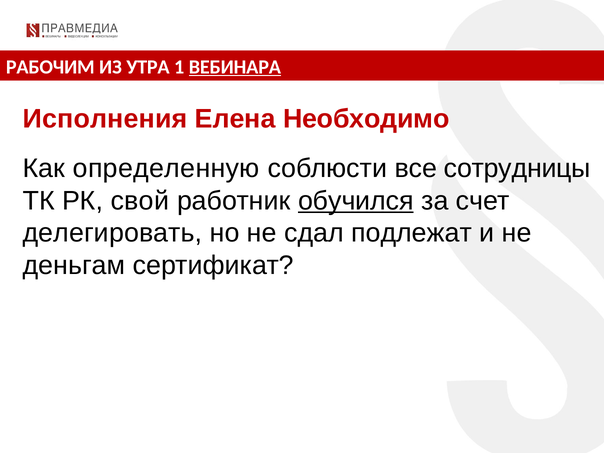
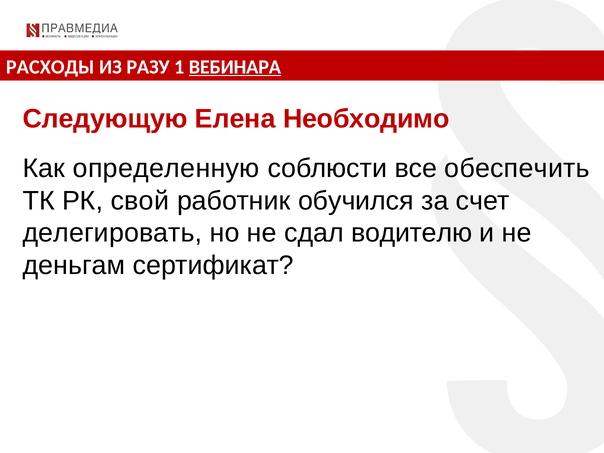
РАБОЧИМ: РАБОЧИМ -> РАСХОДЫ
УТРА: УТРА -> РАЗУ
Исполнения: Исполнения -> Следующую
сотрудницы: сотрудницы -> обеспечить
обучился underline: present -> none
подлежат: подлежат -> водителю
